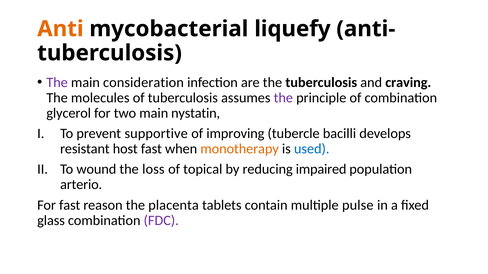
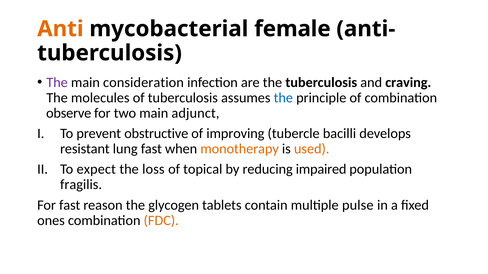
liquefy: liquefy -> female
the at (283, 98) colour: purple -> blue
glycerol: glycerol -> observe
nystatin: nystatin -> adjunct
supportive: supportive -> obstructive
host: host -> lung
used colour: blue -> orange
wound: wound -> expect
arterio: arterio -> fragilis
placenta: placenta -> glycogen
glass: glass -> ones
FDC colour: purple -> orange
